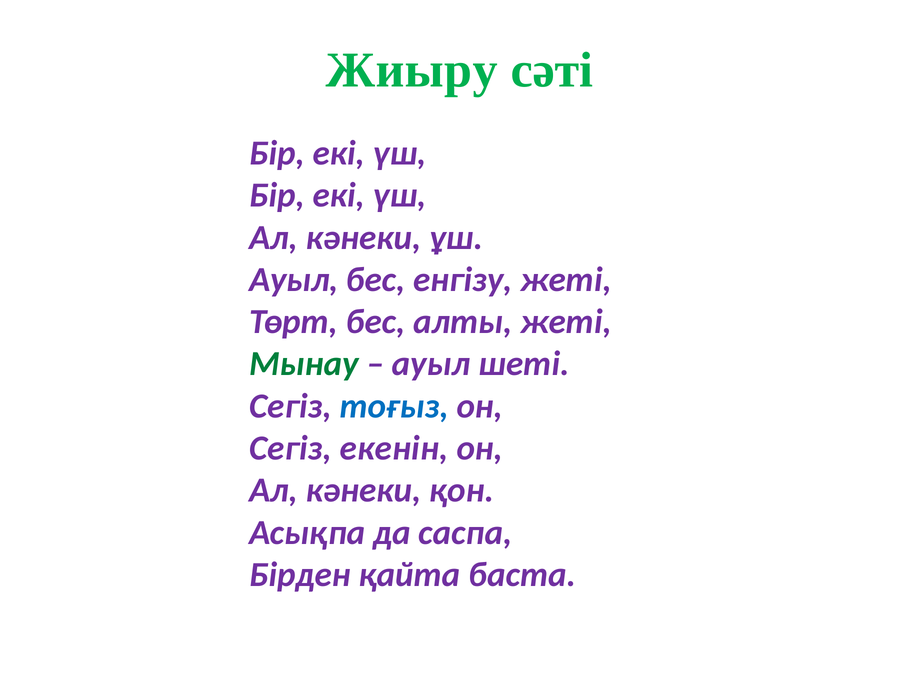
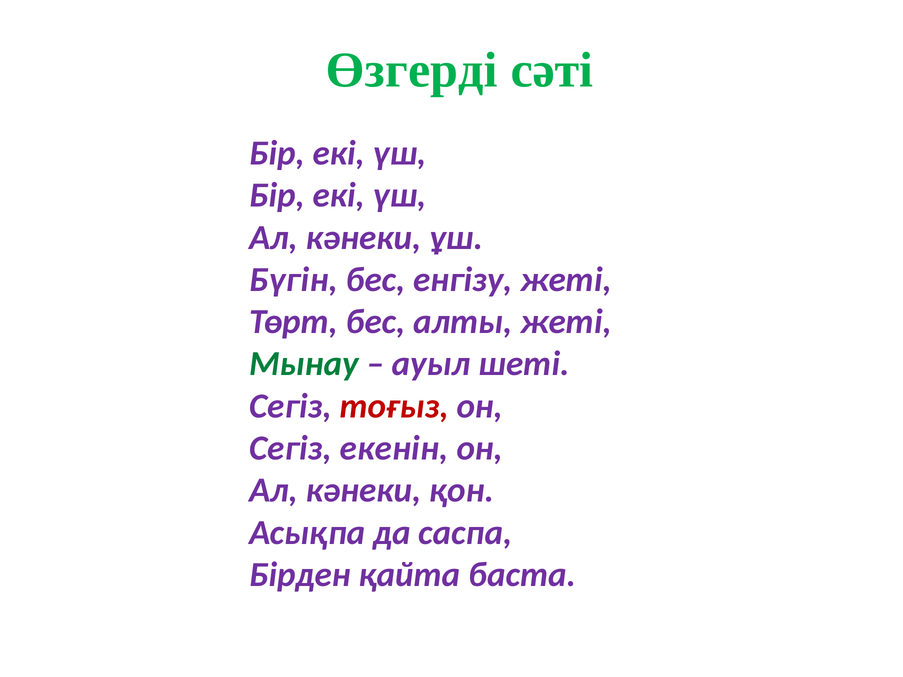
Жиыру: Жиыру -> Өзгерді
Ауыл at (294, 280): Ауыл -> Бүгін
тоғыз colour: blue -> red
